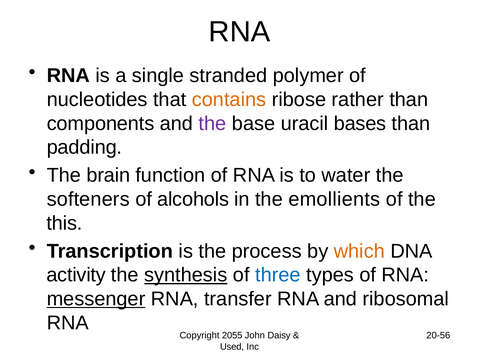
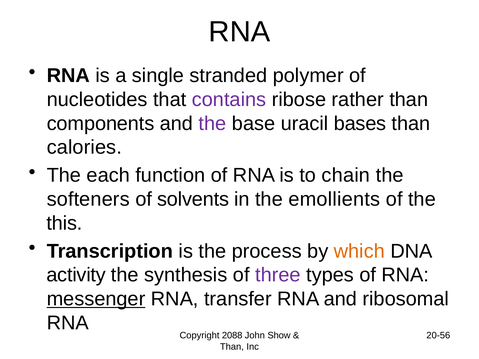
contains colour: orange -> purple
padding: padding -> calories
brain: brain -> each
water: water -> chain
alcohols: alcohols -> solvents
synthesis underline: present -> none
three colour: blue -> purple
2055: 2055 -> 2088
Daisy: Daisy -> Show
Used at (232, 347): Used -> Than
